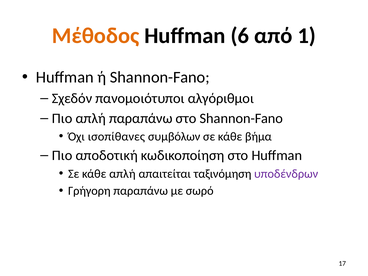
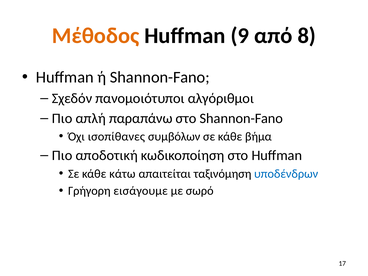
6: 6 -> 9
1: 1 -> 8
κάθε απλή: απλή -> κάτω
υποδένδρων colour: purple -> blue
Γρήγορη παραπάνω: παραπάνω -> εισάγουμε
